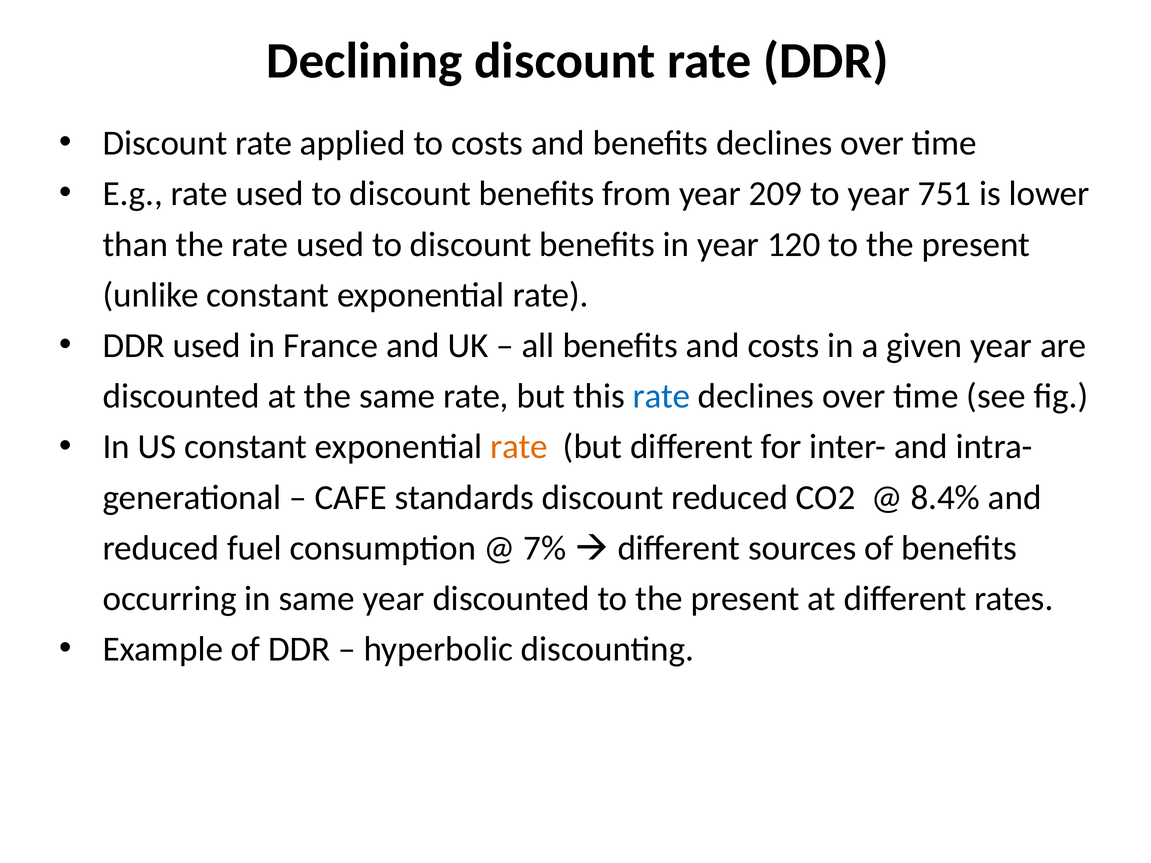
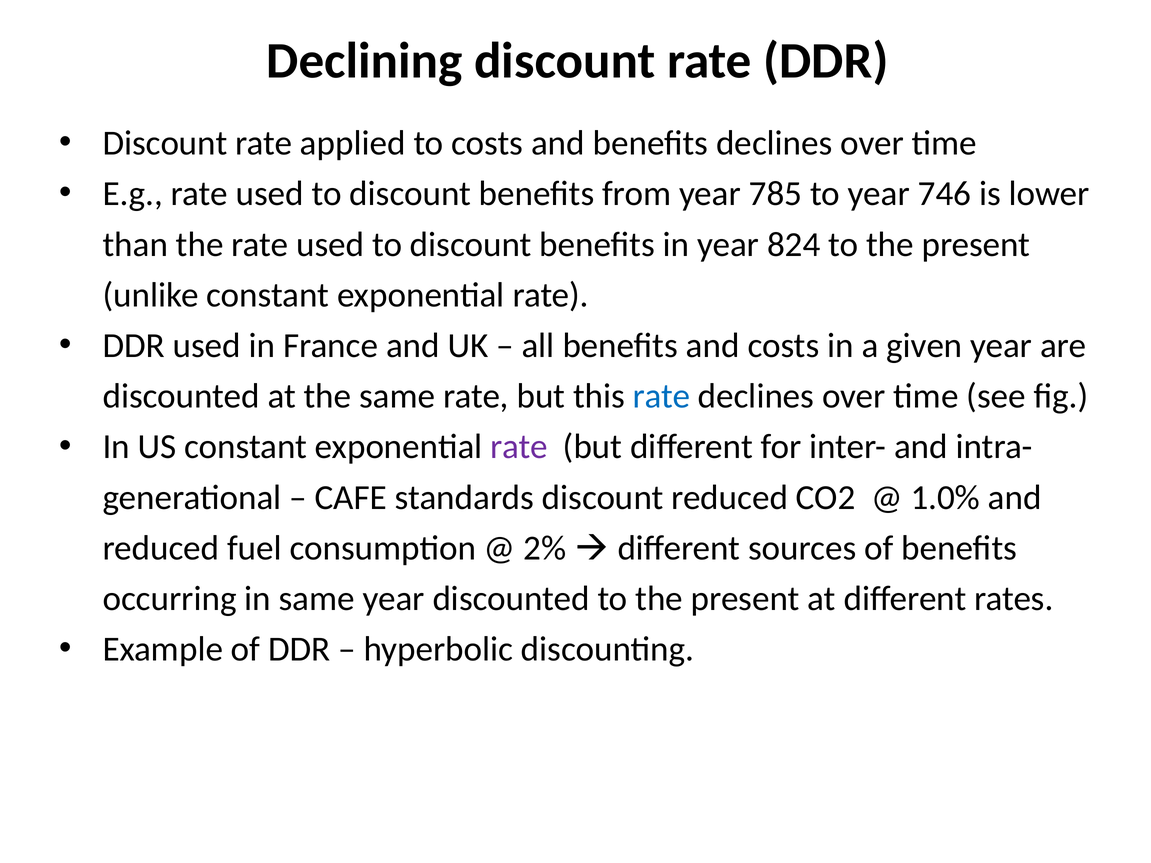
209: 209 -> 785
751: 751 -> 746
120: 120 -> 824
rate at (519, 447) colour: orange -> purple
8.4%: 8.4% -> 1.0%
7%: 7% -> 2%
